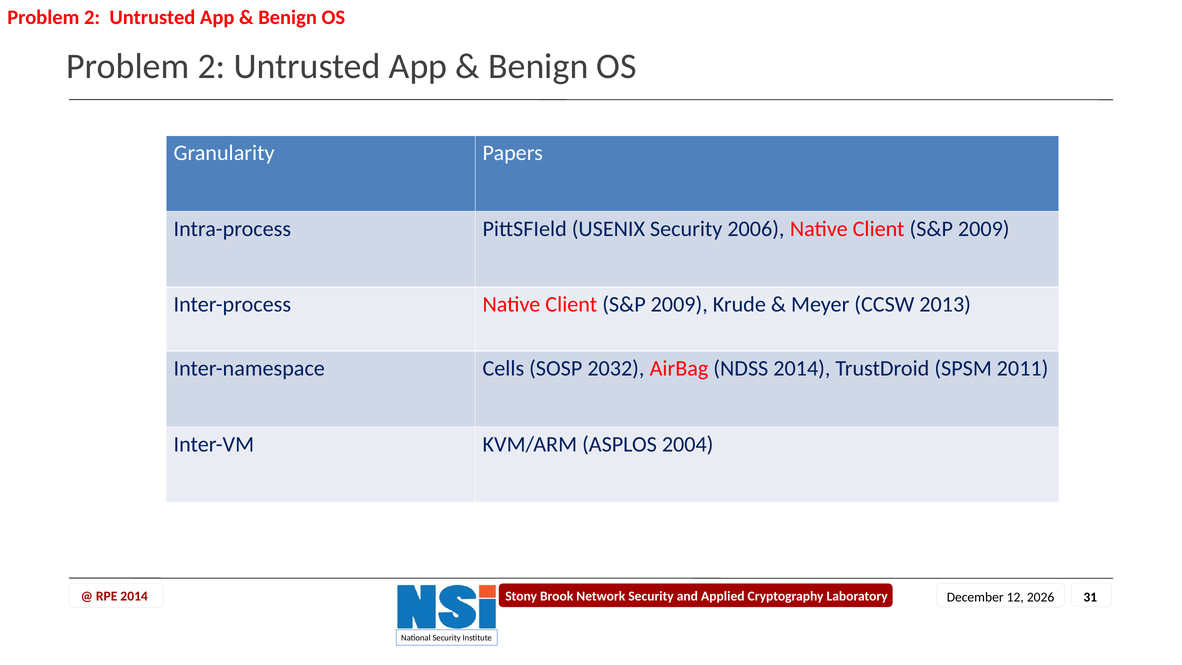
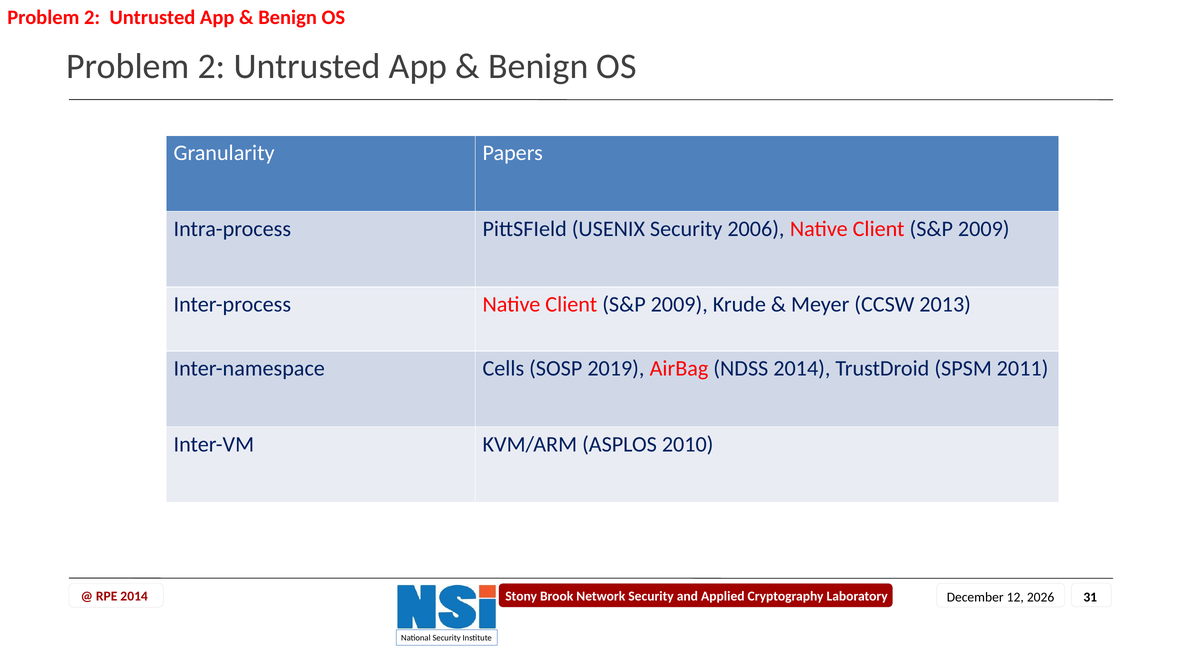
2032: 2032 -> 2019
2004: 2004 -> 2010
